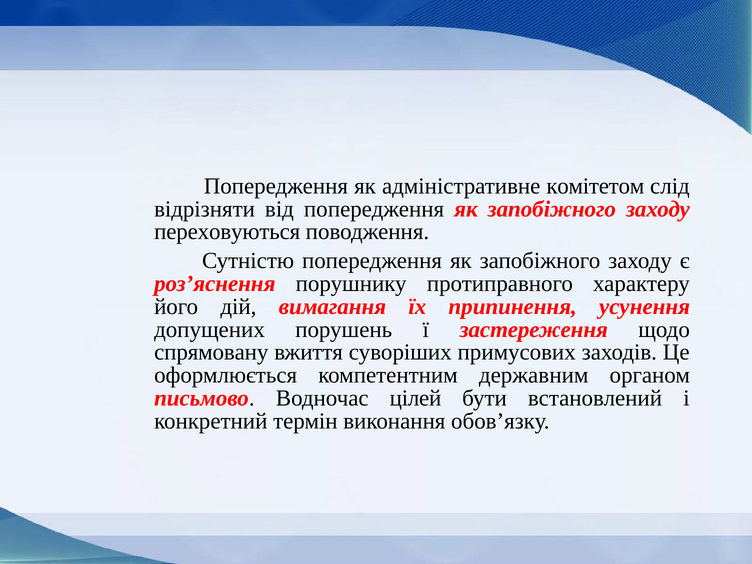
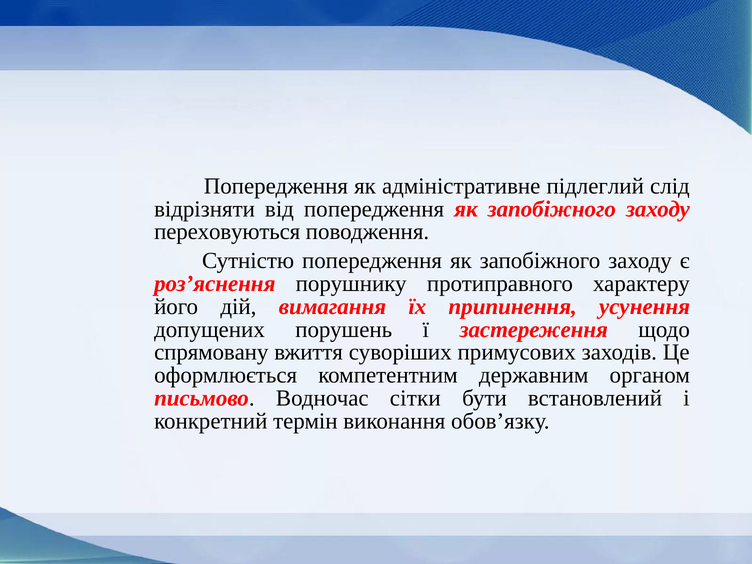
комітетом: комітетом -> підлеглий
цілей: цілей -> сітки
